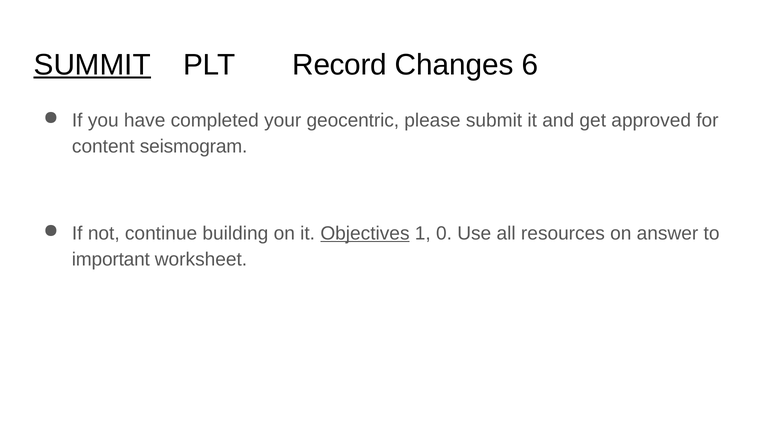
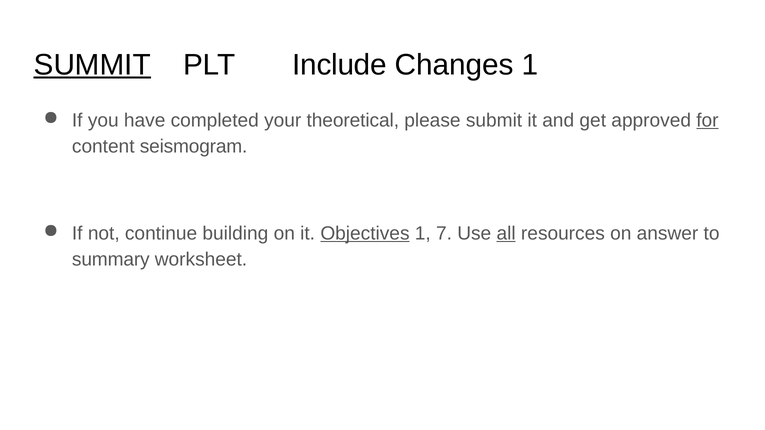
Record: Record -> Include
Changes 6: 6 -> 1
geocentric: geocentric -> theoretical
for underline: none -> present
0: 0 -> 7
all underline: none -> present
important: important -> summary
